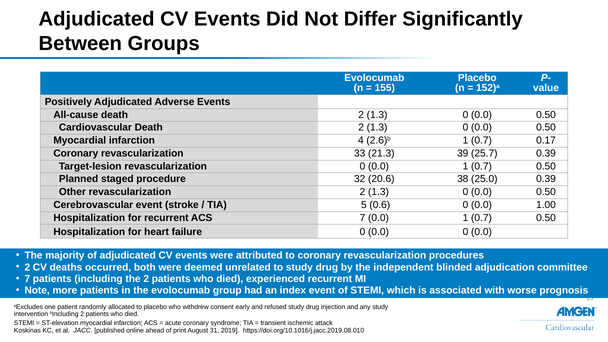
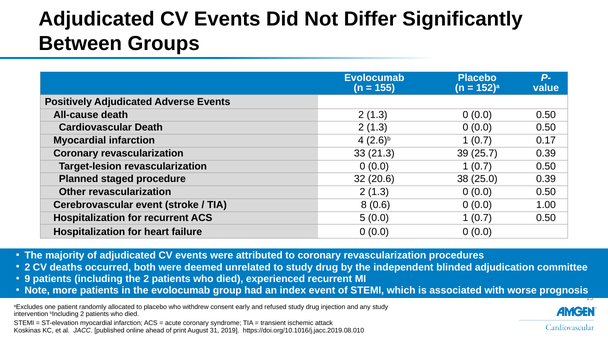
5: 5 -> 8
ACS 7: 7 -> 5
7 at (27, 279): 7 -> 9
